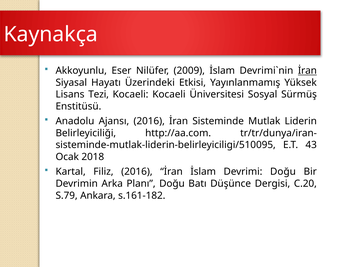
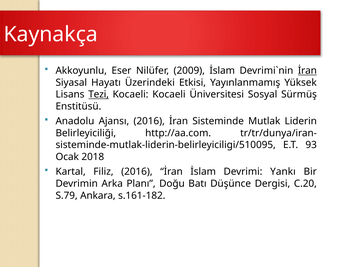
Tezi underline: none -> present
43: 43 -> 93
Devrimi Doğu: Doğu -> Yankı
